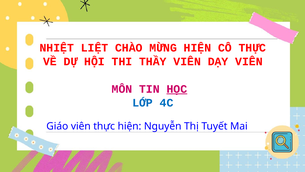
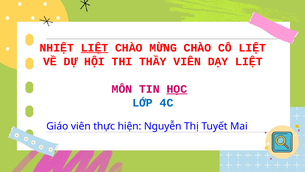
LIỆT at (95, 48) underline: none -> present
MỪNG HIỆN: HIỆN -> CHÀO
CÔ THỰC: THỰC -> LIỆT
DẠY VIÊN: VIÊN -> LIỆT
